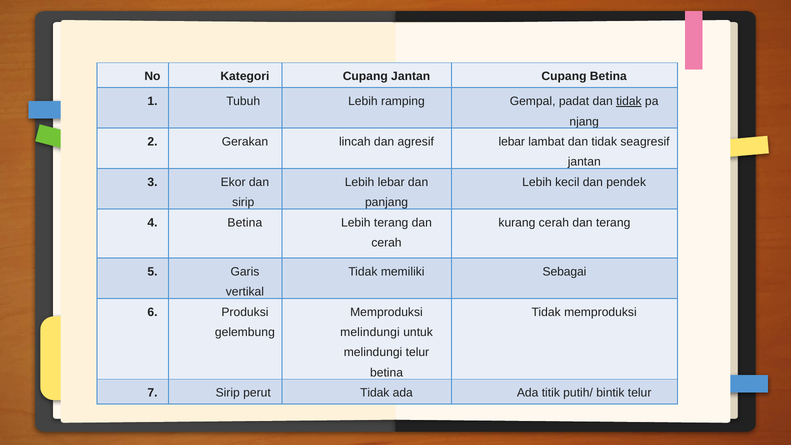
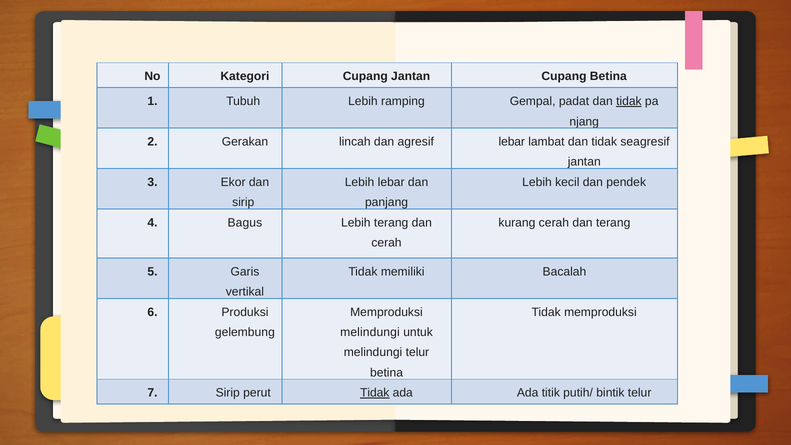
4 Betina: Betina -> Bagus
Sebagai: Sebagai -> Bacalah
Tidak at (375, 393) underline: none -> present
